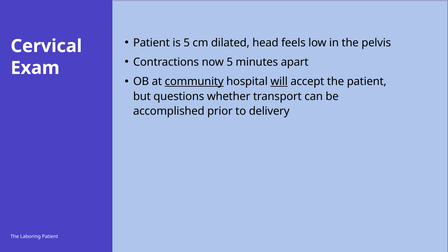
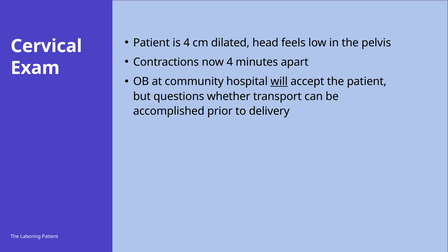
is 5: 5 -> 4
now 5: 5 -> 4
community underline: present -> none
